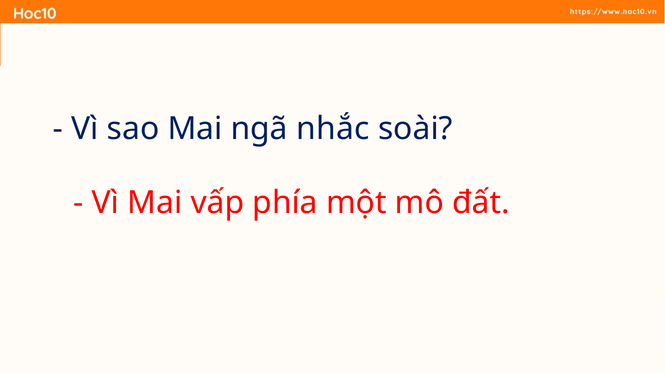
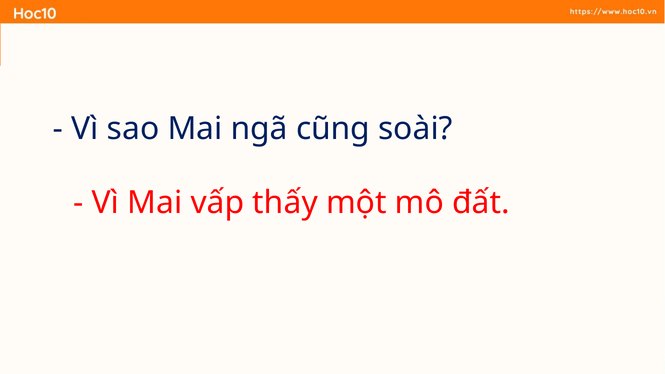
nhắc: nhắc -> cũng
phía: phía -> thấy
